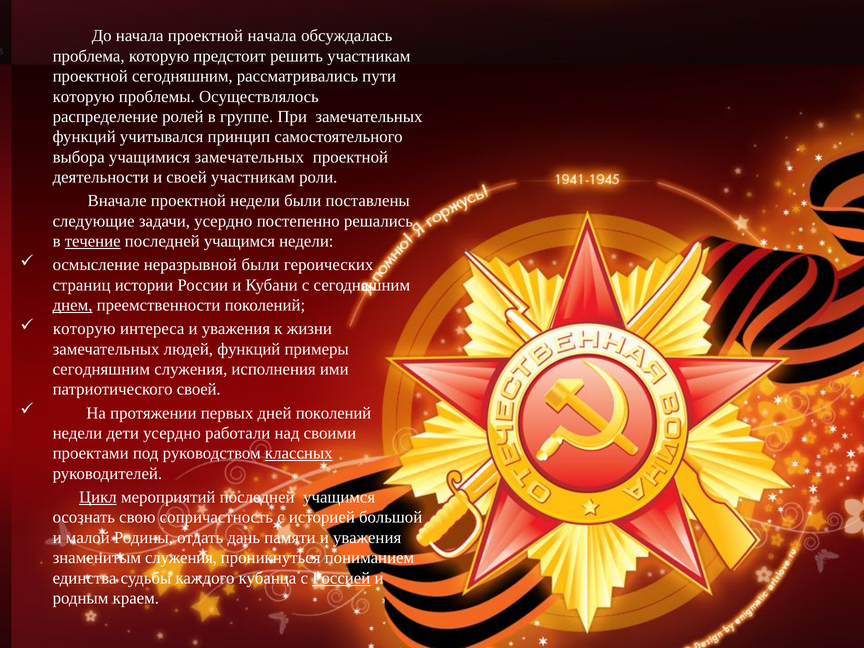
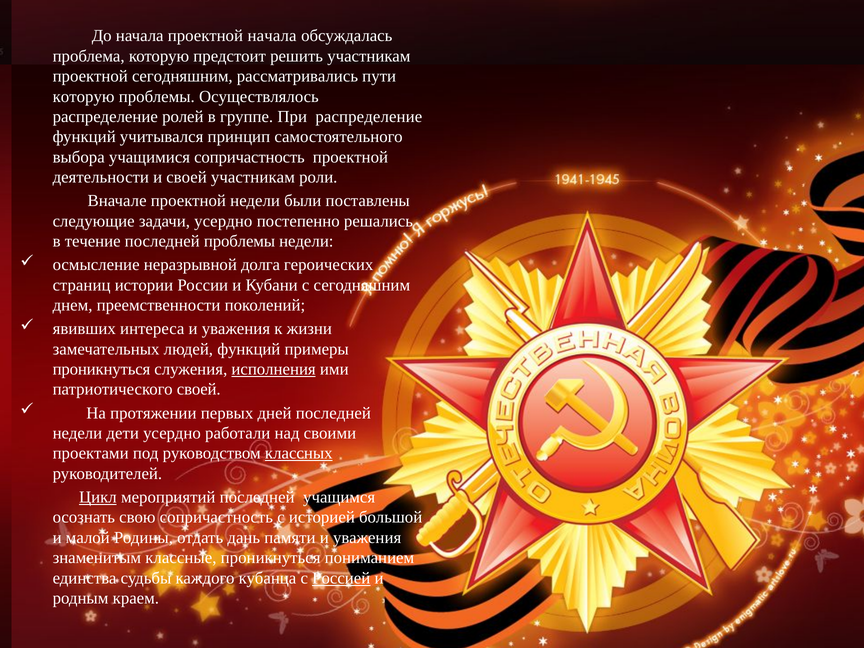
При замечательных: замечательных -> распределение
учащимися замечательных: замечательных -> сопричастность
течение underline: present -> none
учащимся at (240, 241): учащимся -> проблемы
неразрывной были: были -> долга
днем underline: present -> none
которую at (84, 329): которую -> явивших
сегодняшним at (101, 369): сегодняшним -> проникнуться
исполнения underline: none -> present
дней поколений: поколений -> последней
знаменитым служения: служения -> классные
